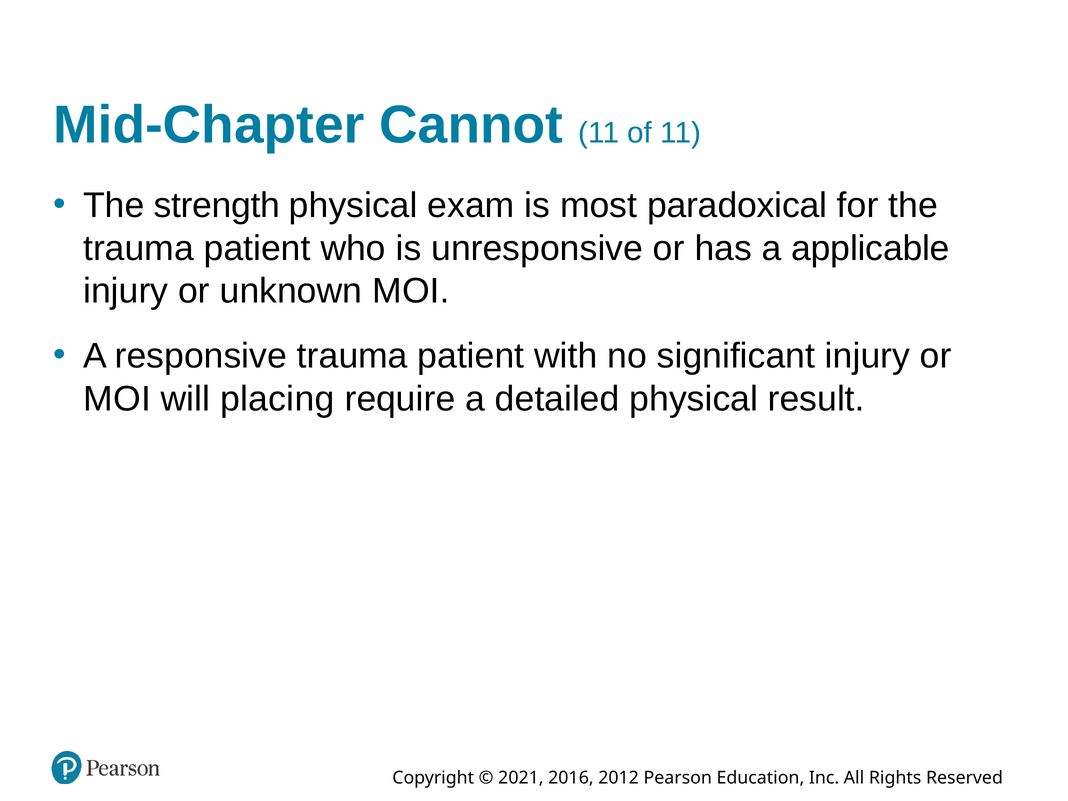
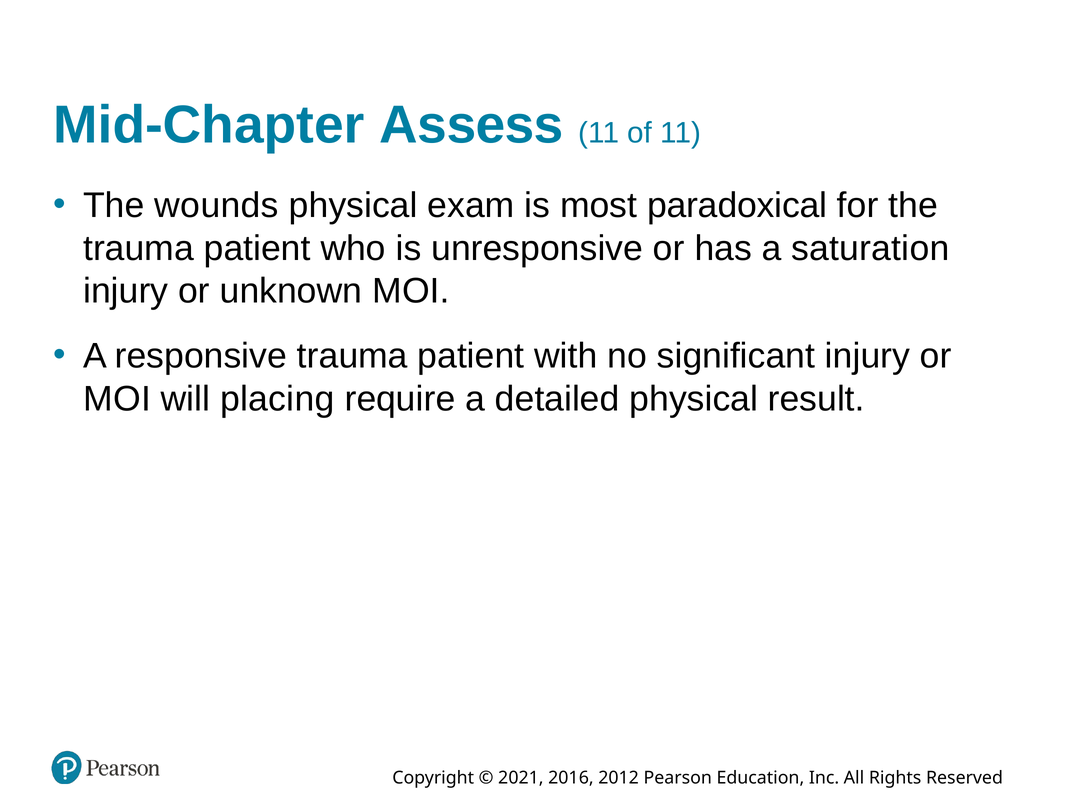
Cannot: Cannot -> Assess
strength: strength -> wounds
applicable: applicable -> saturation
